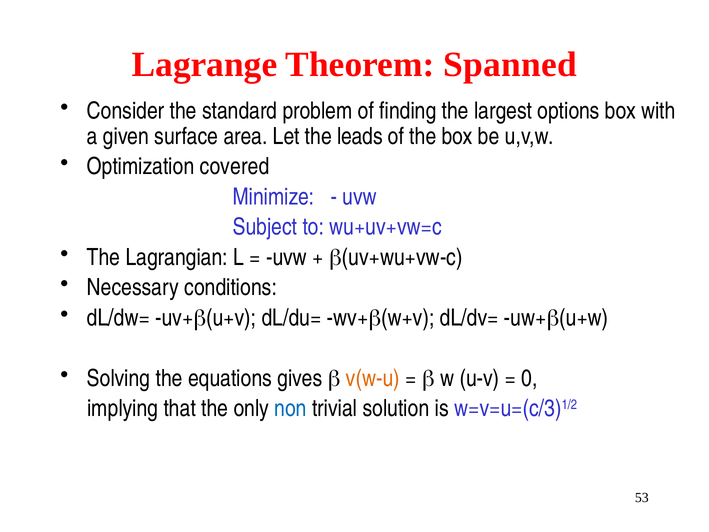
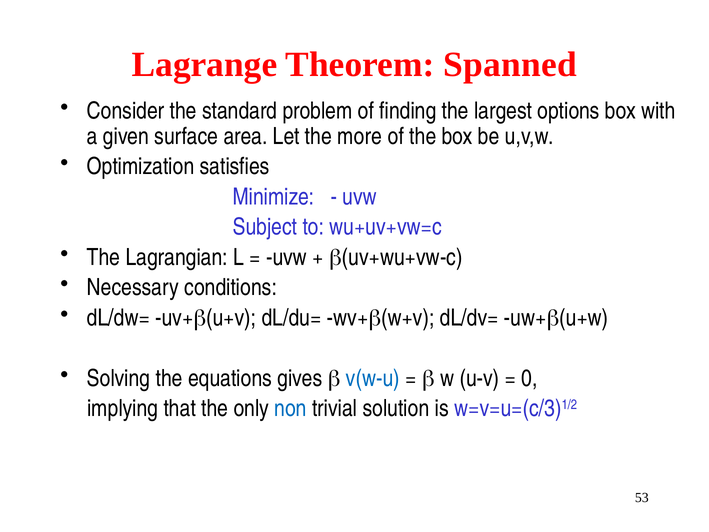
leads: leads -> more
covered: covered -> satisfies
v(w-u colour: orange -> blue
